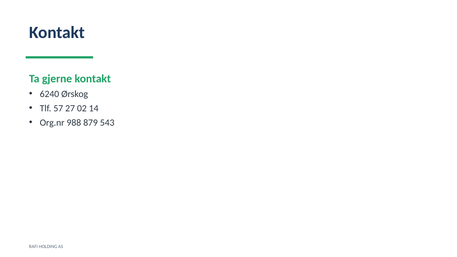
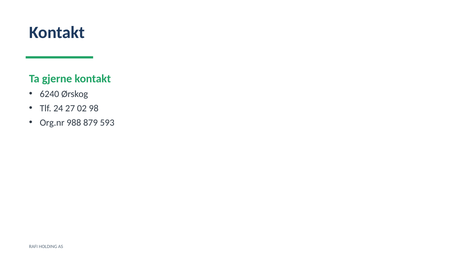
57: 57 -> 24
14: 14 -> 98
543: 543 -> 593
